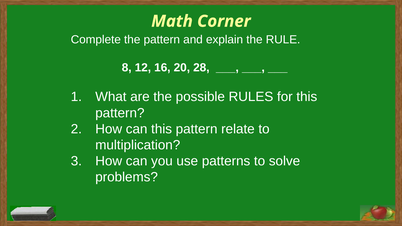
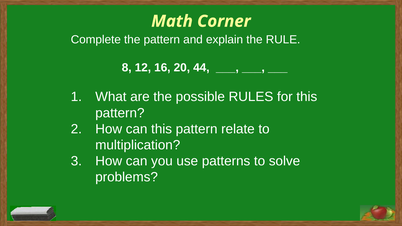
28: 28 -> 44
